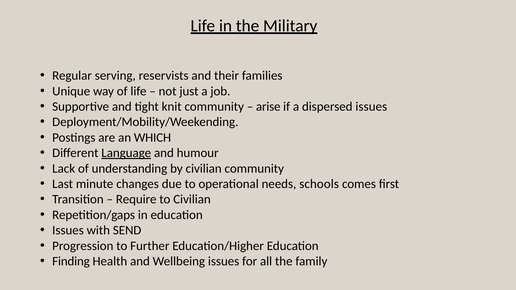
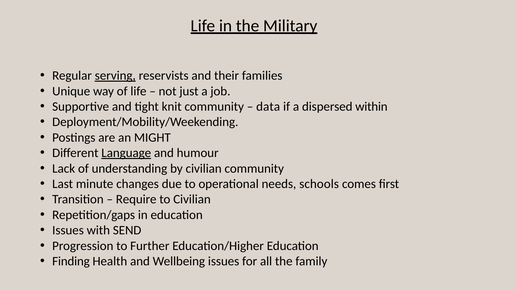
serving underline: none -> present
arise: arise -> data
dispersed issues: issues -> within
WHICH: WHICH -> MIGHT
